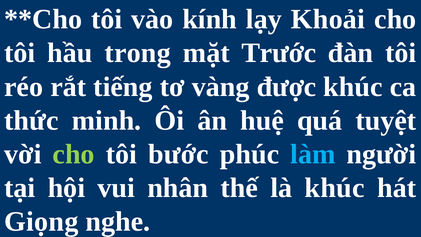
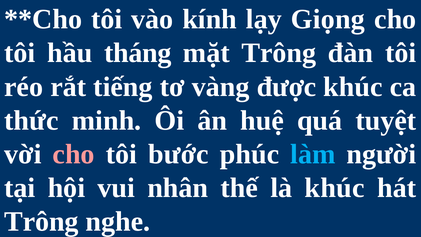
Khoải: Khoải -> Giọng
trong: trong -> tháng
mặt Trước: Trước -> Trông
cho at (74, 154) colour: light green -> pink
Giọng at (41, 221): Giọng -> Trông
